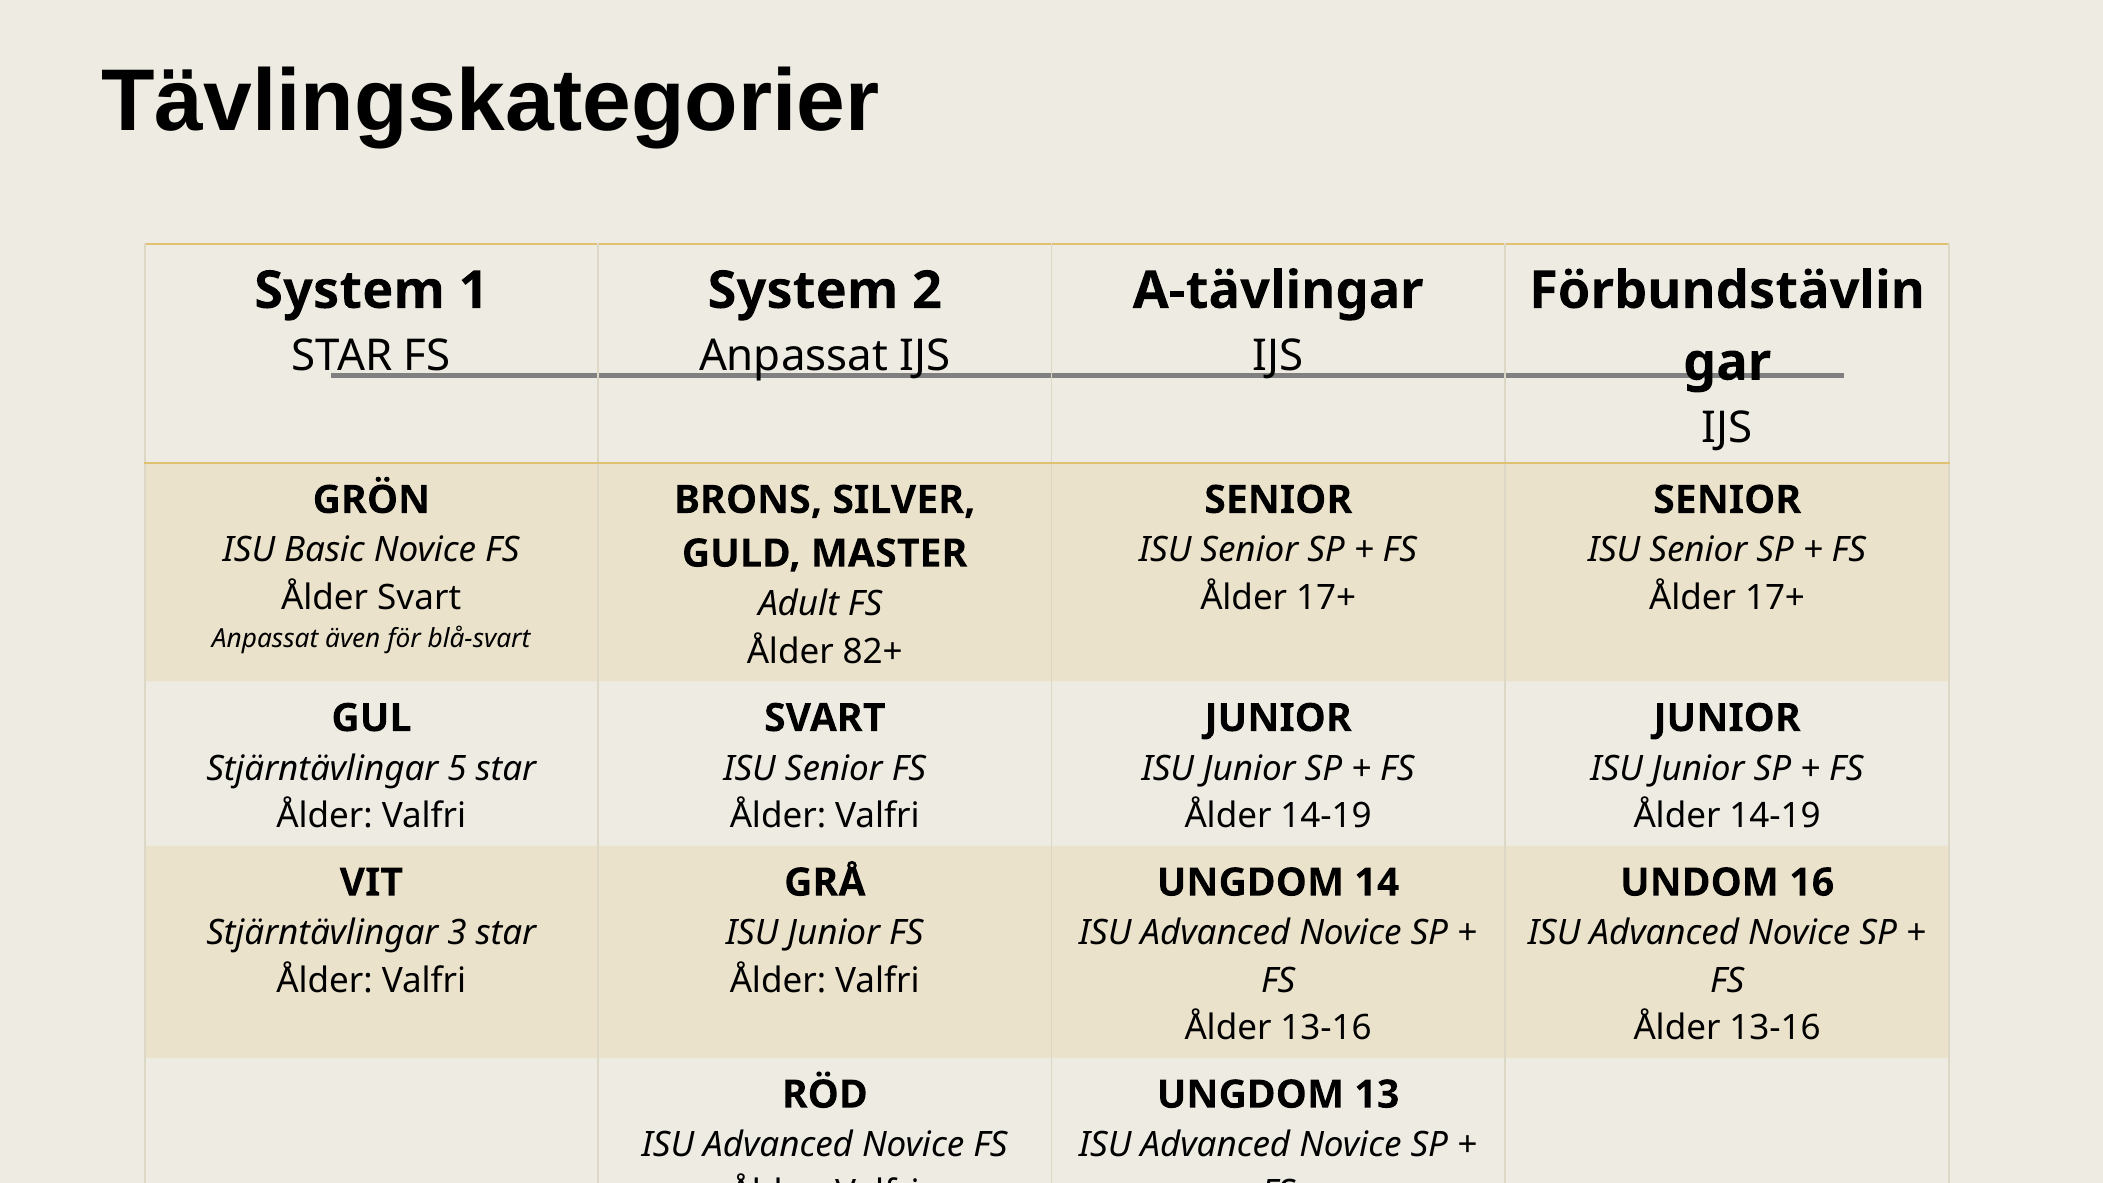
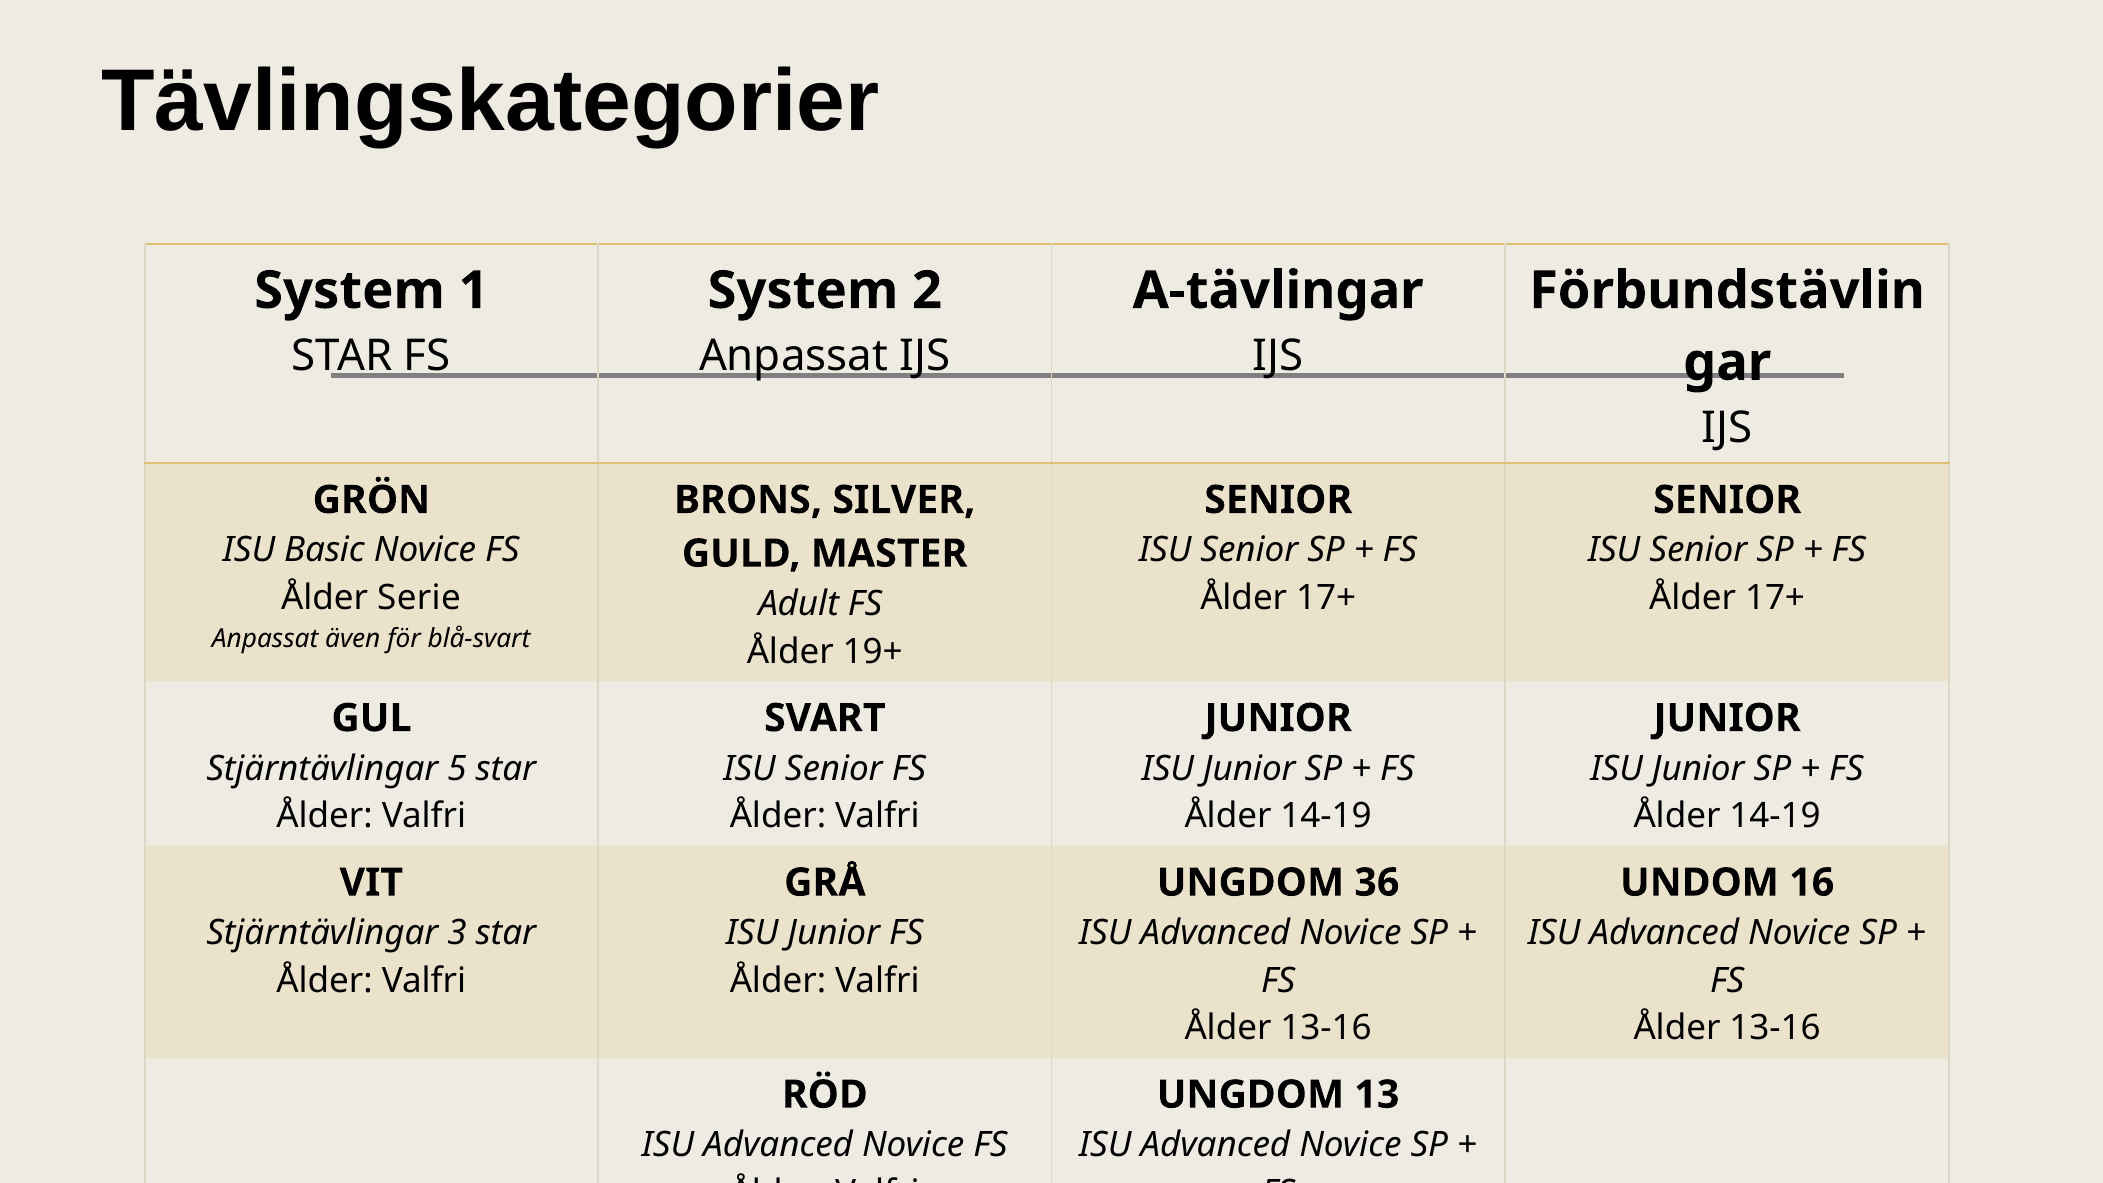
Ålder Svart: Svart -> Serie
82+: 82+ -> 19+
14: 14 -> 36
